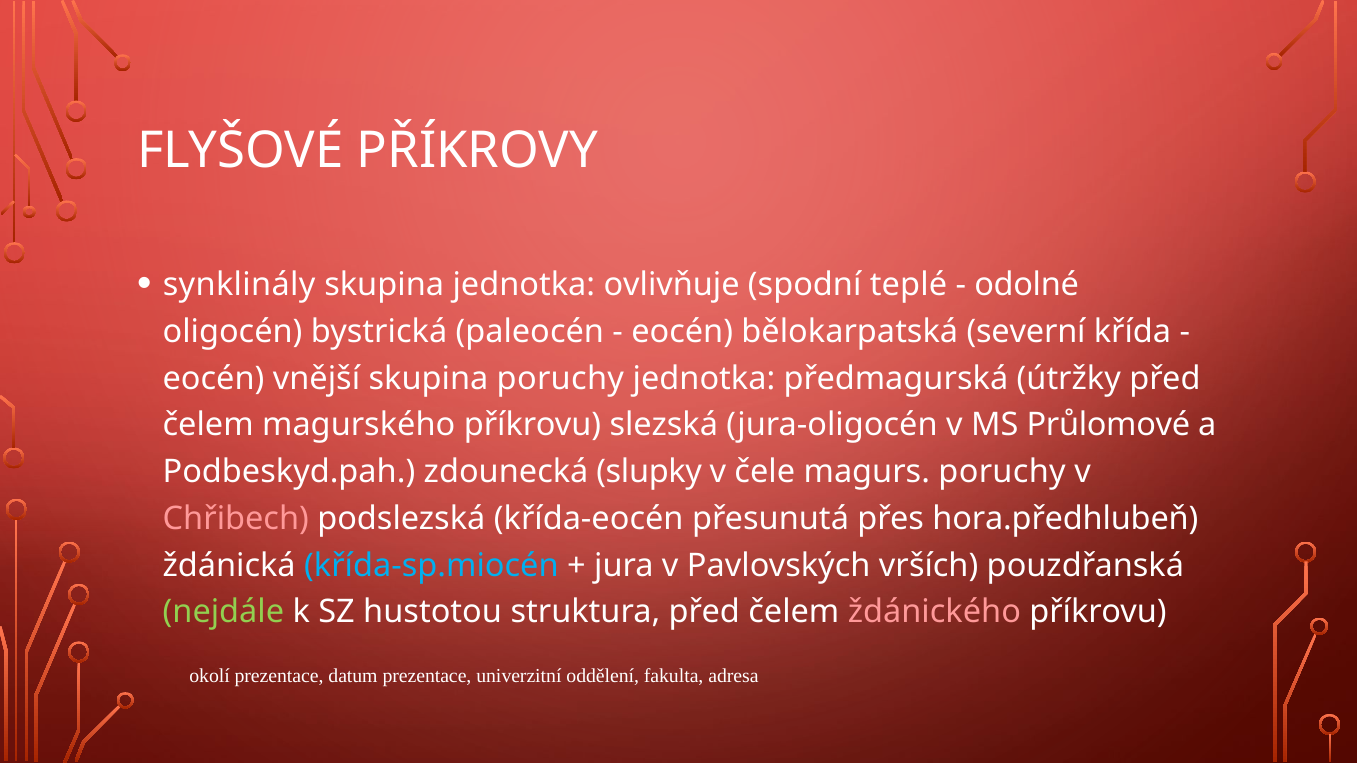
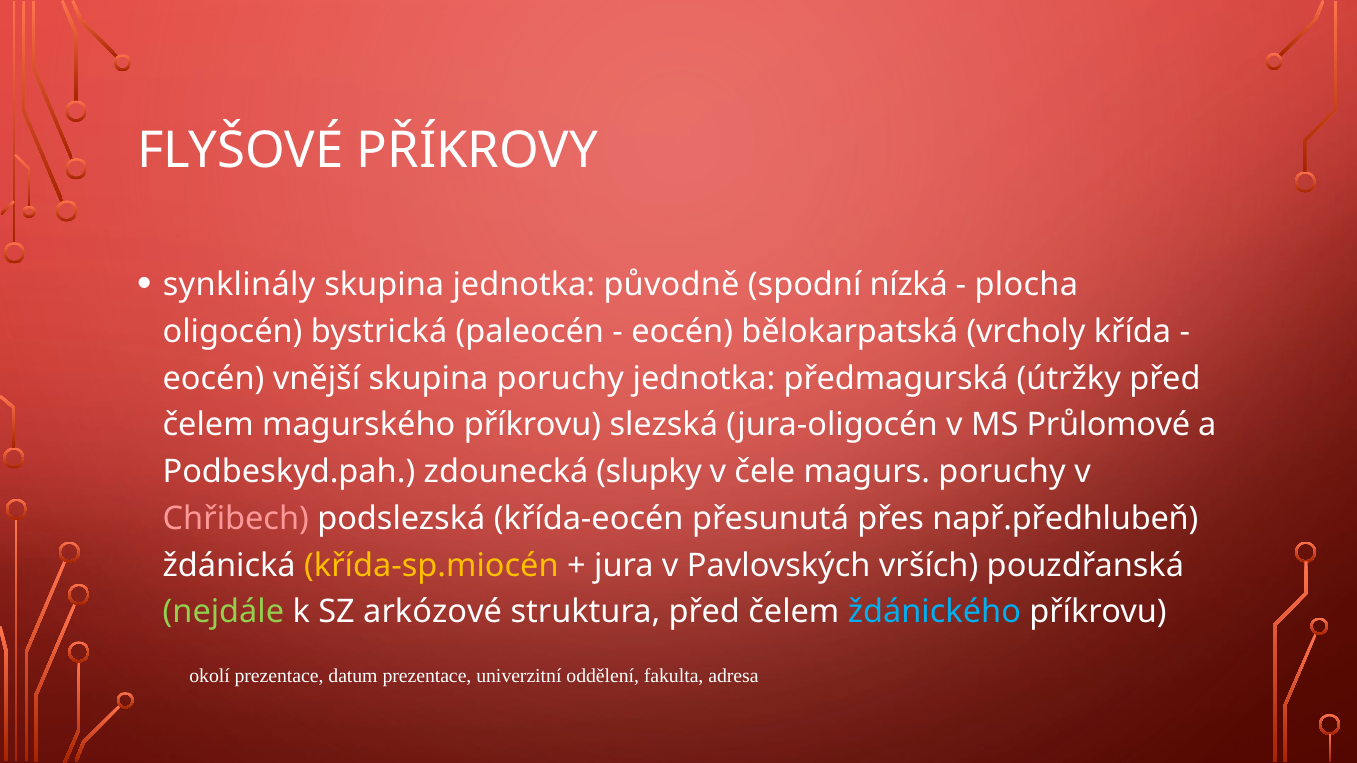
ovlivňuje: ovlivňuje -> původně
teplé: teplé -> nízká
odolné: odolné -> plocha
severní: severní -> vrcholy
hora.předhlubeň: hora.předhlubeň -> např.předhlubeň
křída-sp.miocén colour: light blue -> yellow
hustotou: hustotou -> arkózové
ždánického colour: pink -> light blue
